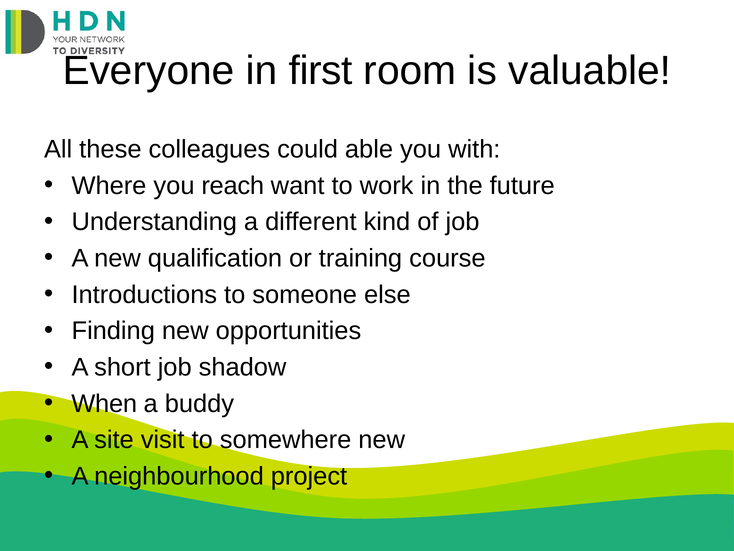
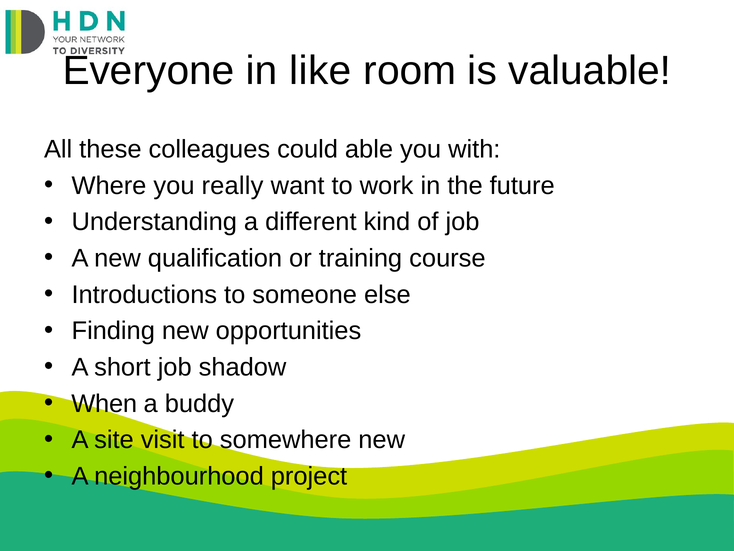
first: first -> like
reach: reach -> really
